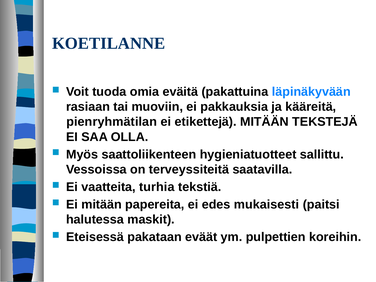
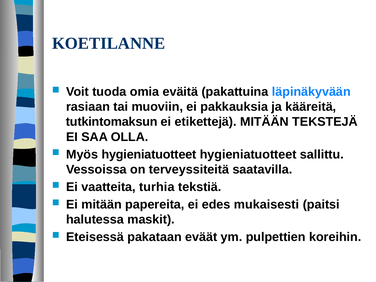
pienryhmätilan: pienryhmätilan -> tutkintomaksun
Myös saattoliikenteen: saattoliikenteen -> hygieniatuotteet
